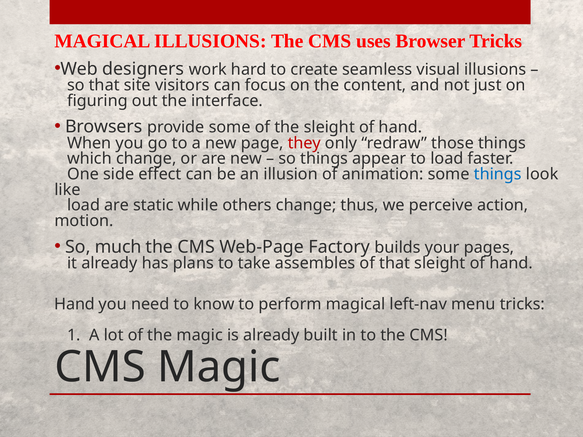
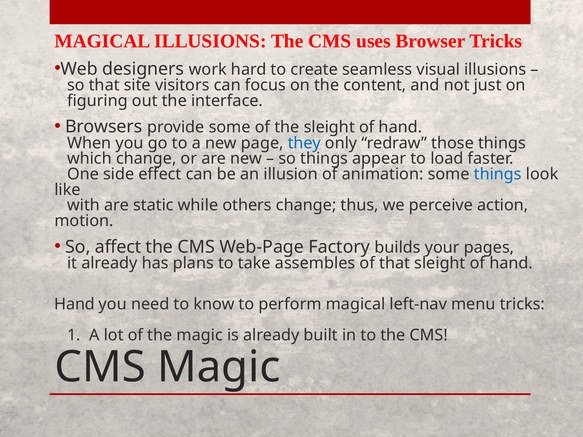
they colour: red -> blue
load at (84, 205): load -> with
much: much -> affect
